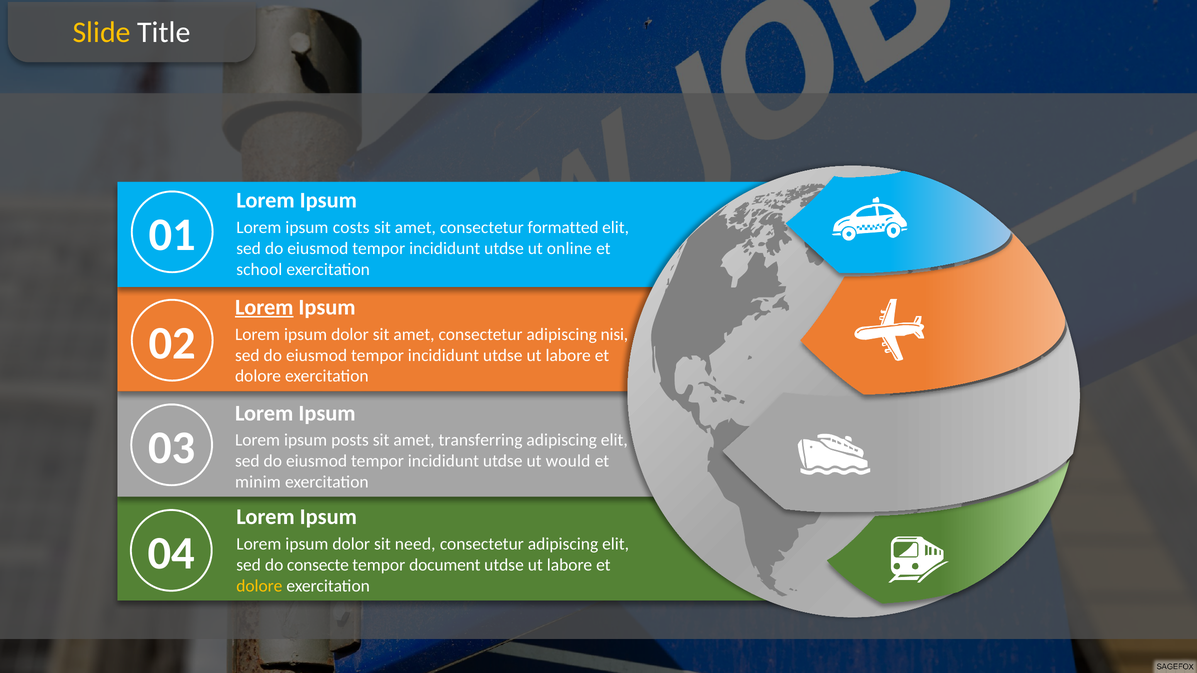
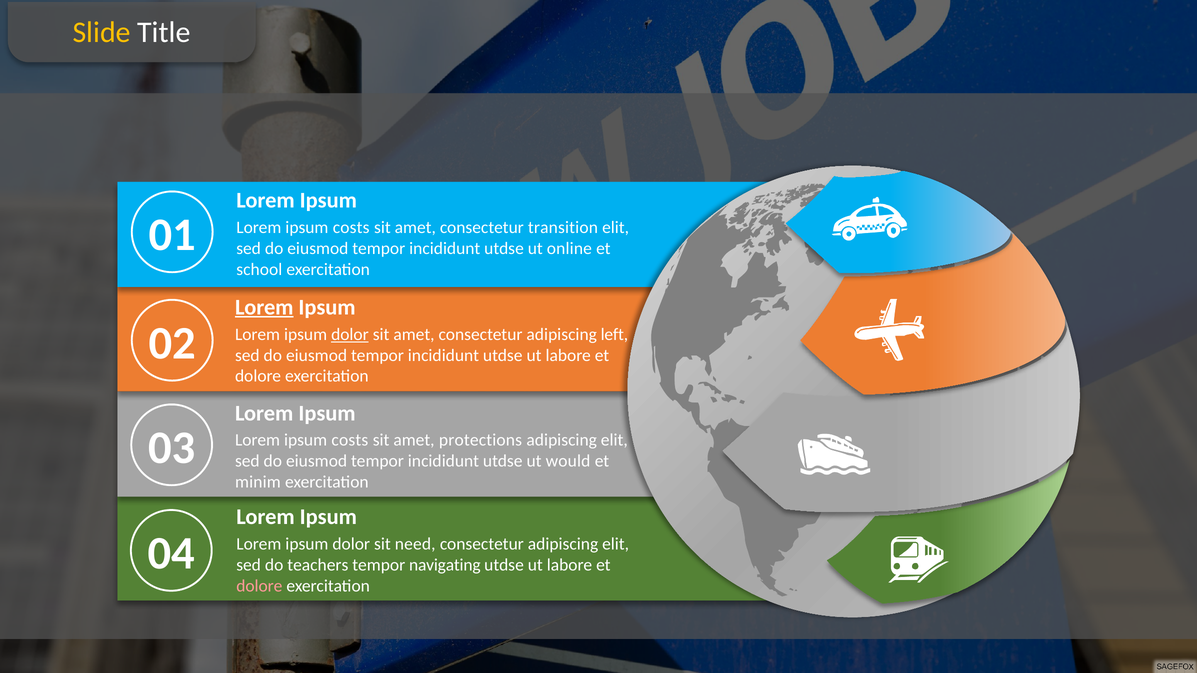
formatted: formatted -> transition
dolor at (350, 334) underline: none -> present
nisi: nisi -> left
posts at (350, 440): posts -> costs
transferring: transferring -> protections
consecte: consecte -> teachers
document: document -> navigating
dolore at (259, 586) colour: yellow -> pink
